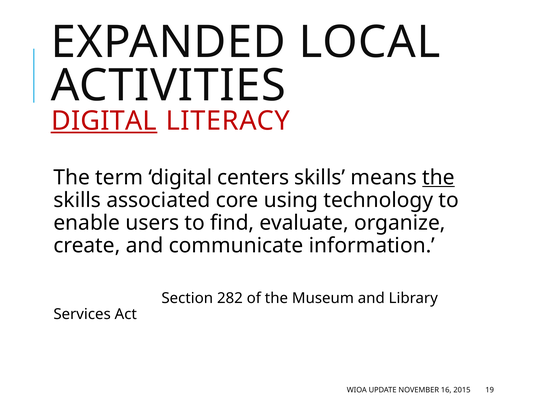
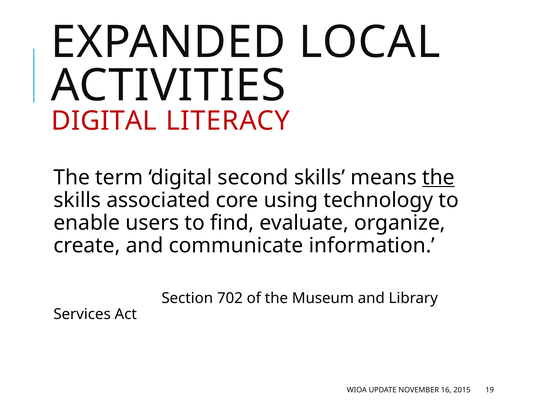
DIGITAL at (104, 121) underline: present -> none
centers: centers -> second
282: 282 -> 702
